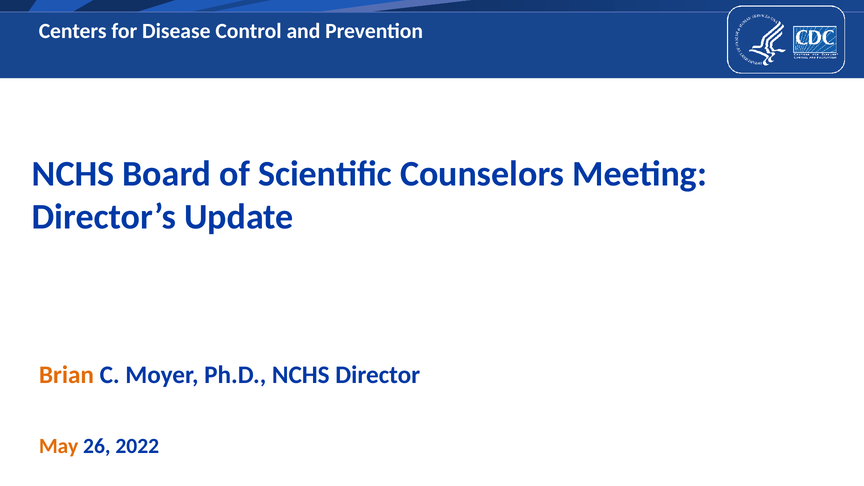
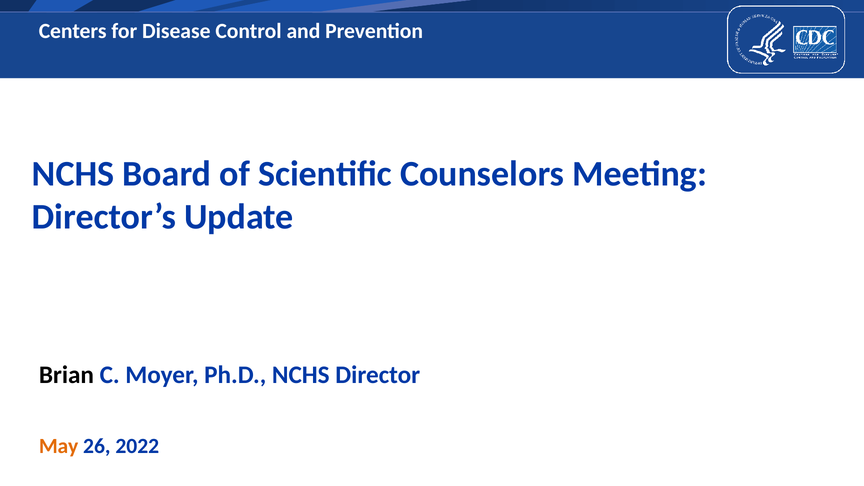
Brian colour: orange -> black
